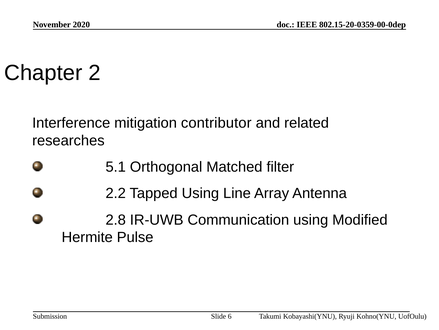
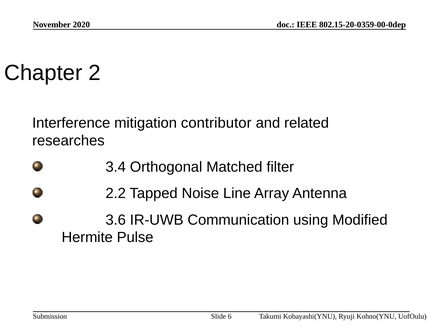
5.1: 5.1 -> 3.4
Tapped Using: Using -> Noise
2.8: 2.8 -> 3.6
